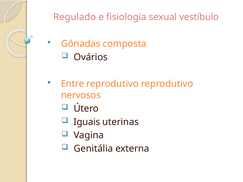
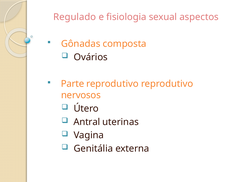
vestíbulo: vestíbulo -> aspectos
Entre: Entre -> Parte
Iguais: Iguais -> Antral
